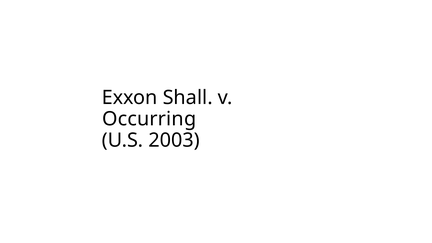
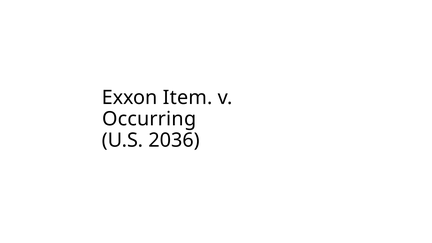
Shall: Shall -> Item
2003: 2003 -> 2036
